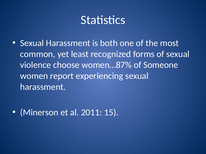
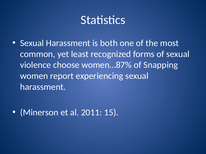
Someone: Someone -> Snapping
